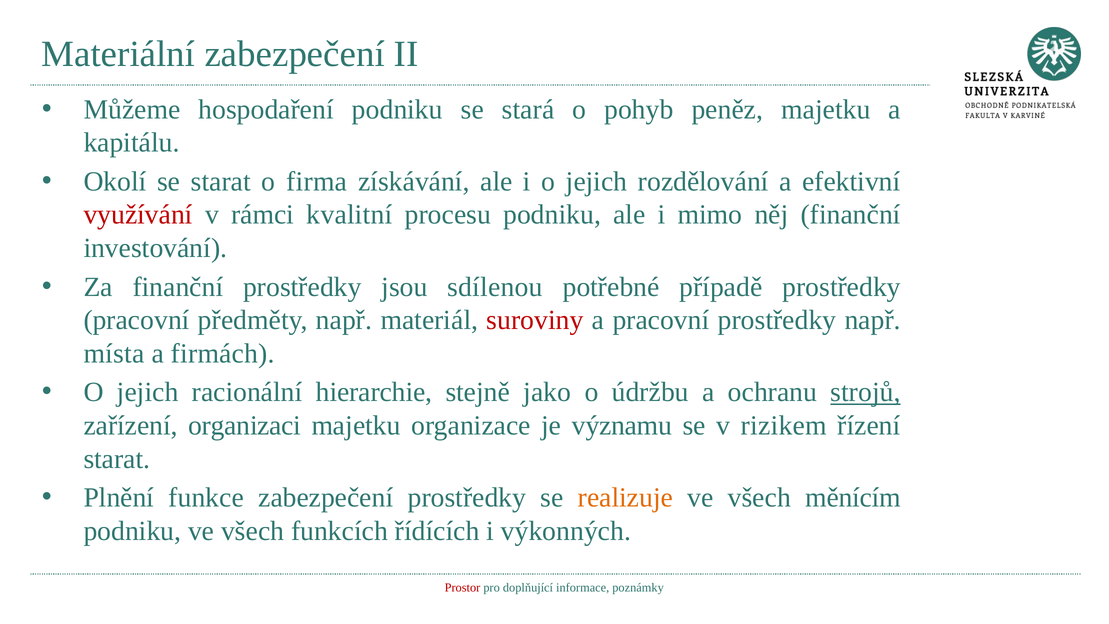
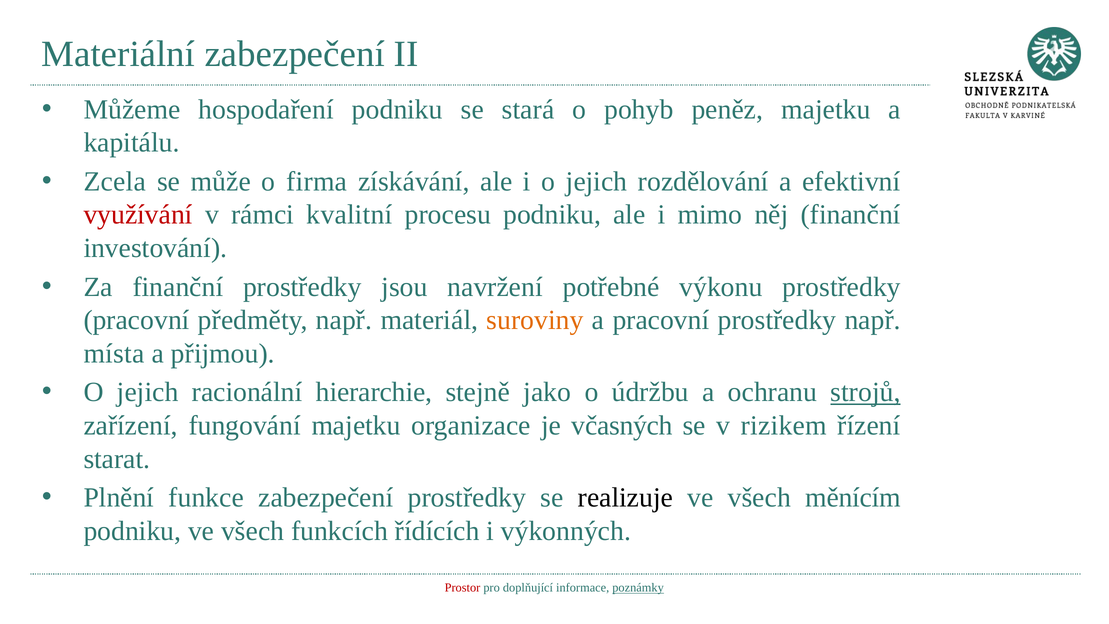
Okolí: Okolí -> Zcela
se starat: starat -> může
sdílenou: sdílenou -> navržení
případě: případě -> výkonu
suroviny colour: red -> orange
firmách: firmách -> přijmou
organizaci: organizaci -> fungování
významu: významu -> včasných
realizuje colour: orange -> black
poznámky underline: none -> present
